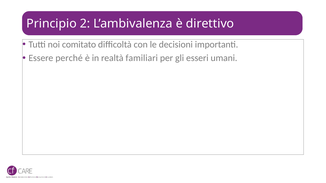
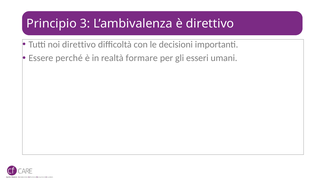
2: 2 -> 3
noi comitato: comitato -> direttivo
familiari: familiari -> formare
